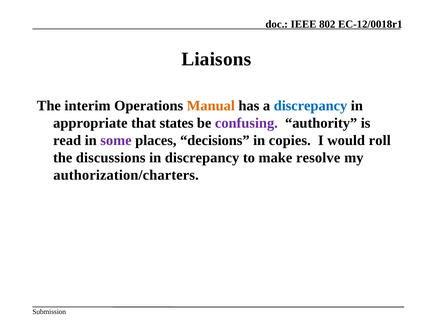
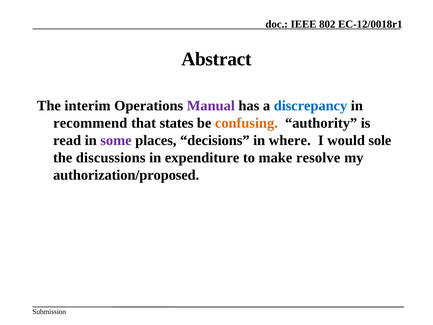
Liaisons: Liaisons -> Abstract
Manual colour: orange -> purple
appropriate: appropriate -> recommend
confusing colour: purple -> orange
copies: copies -> where
roll: roll -> sole
in discrepancy: discrepancy -> expenditure
authorization/charters: authorization/charters -> authorization/proposed
